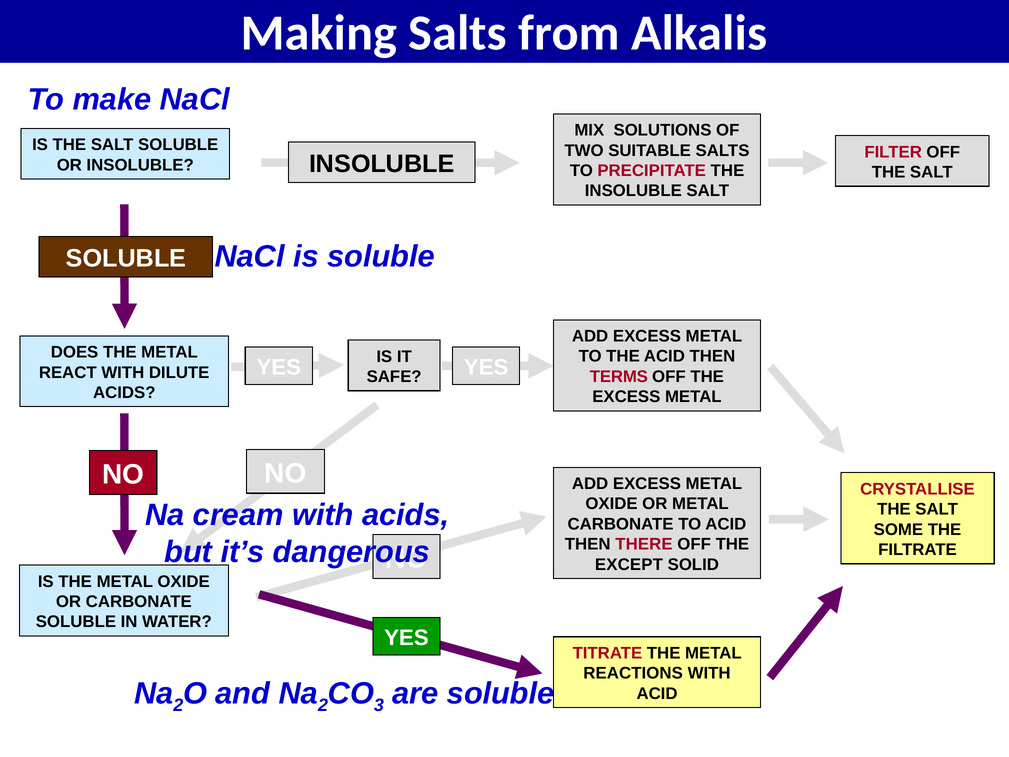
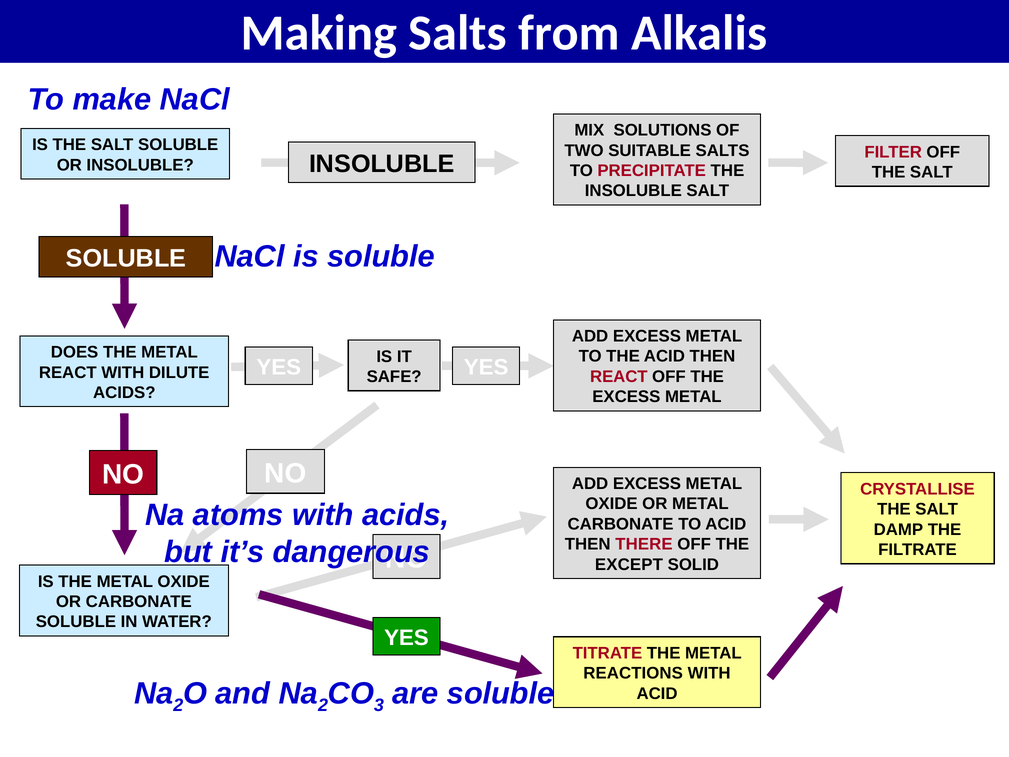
TERMS at (619, 376): TERMS -> REACT
cream: cream -> atoms
SOME: SOME -> DAMP
